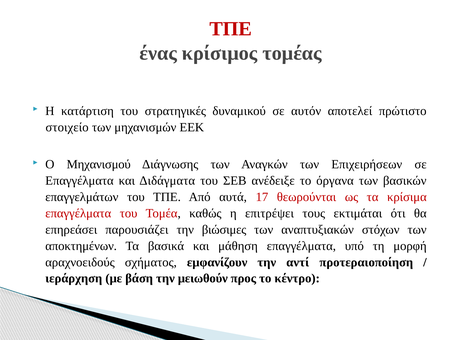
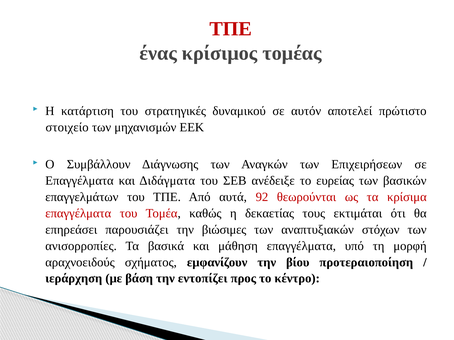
Μηχανισμού: Μηχανισμού -> Συμβάλλουν
όργανα: όργανα -> ευρείας
17: 17 -> 92
επιτρέψει: επιτρέψει -> δεκαετίας
αποκτημένων: αποκτημένων -> ανισορροπίες
αντί: αντί -> βίου
μειωθούν: μειωθούν -> εντοπίζει
